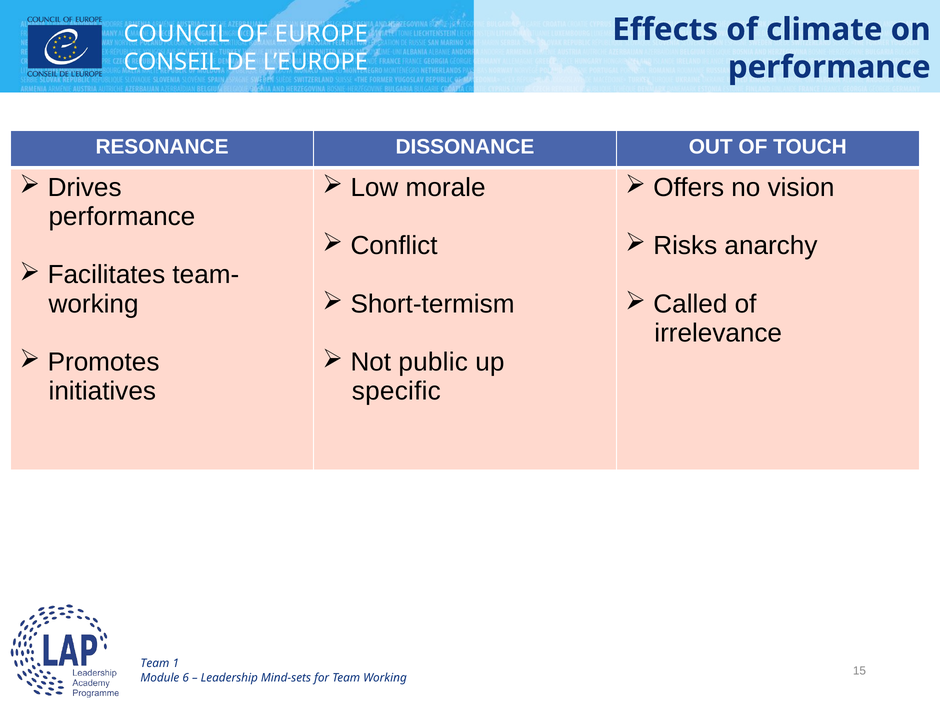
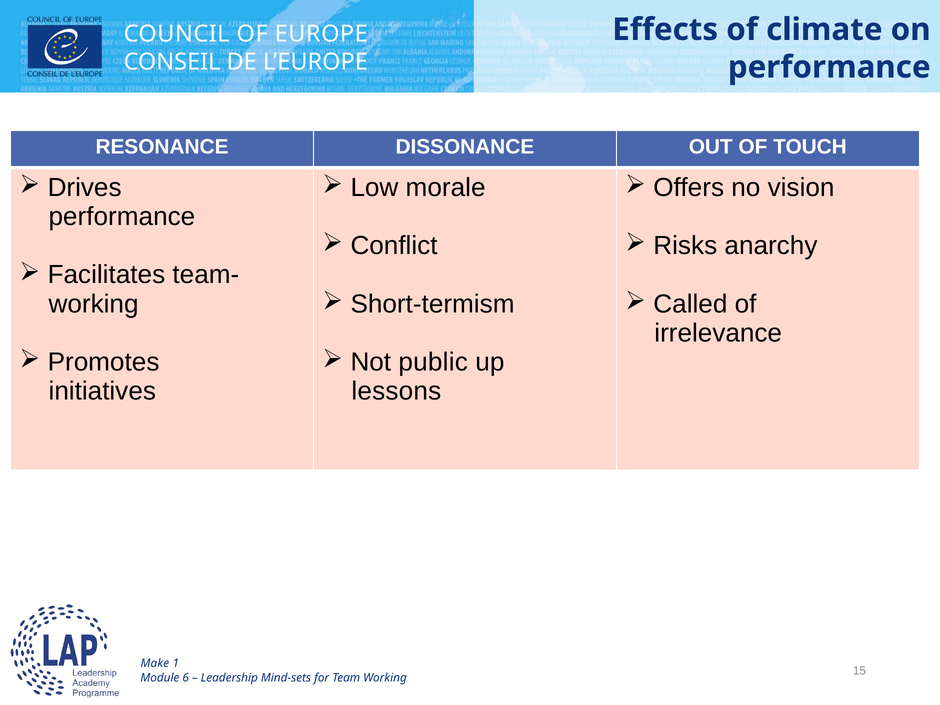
specific: specific -> lessons
Team at (155, 664): Team -> Make
